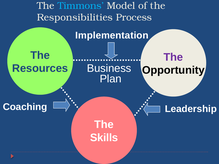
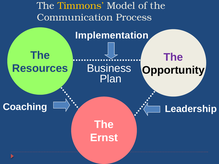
Timmons colour: light blue -> yellow
Responsibilities: Responsibilities -> Communication
Skills: Skills -> Ernst
